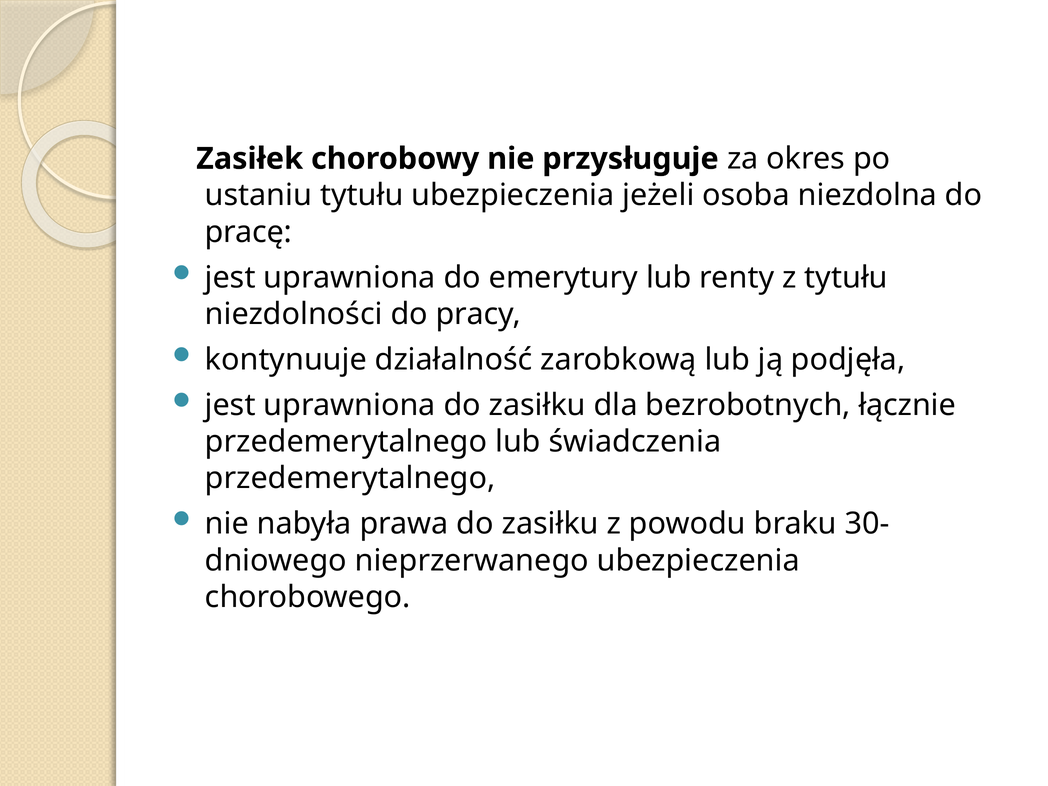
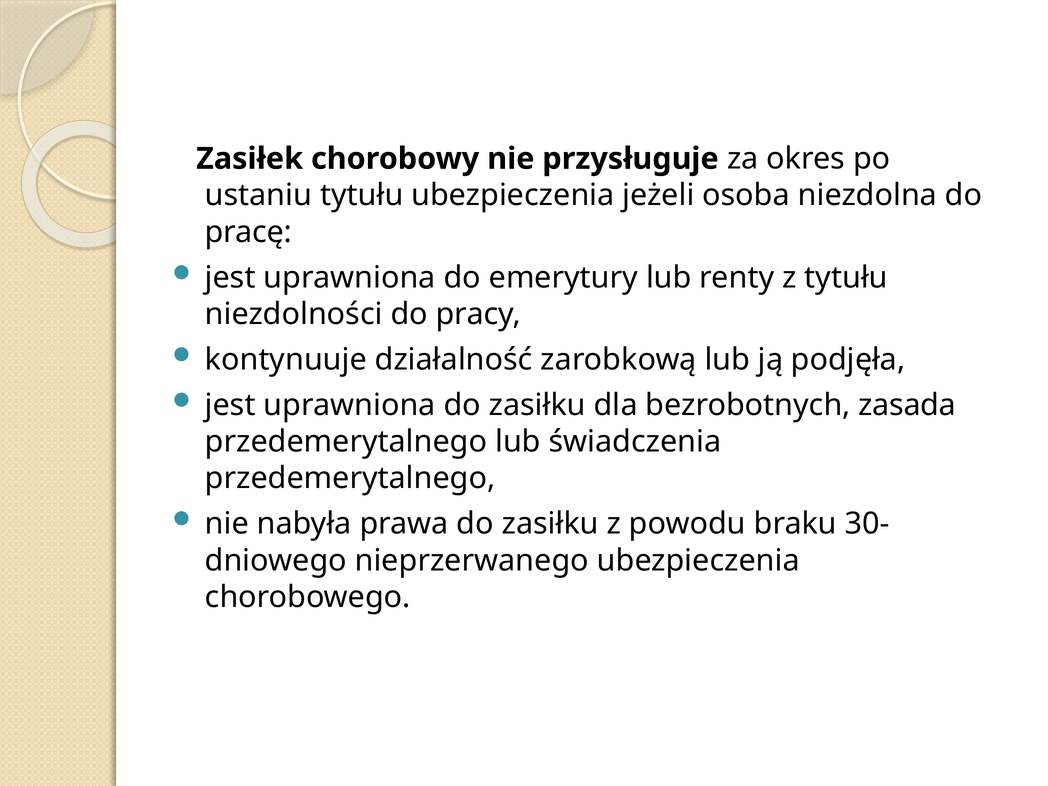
łącznie: łącznie -> zasada
